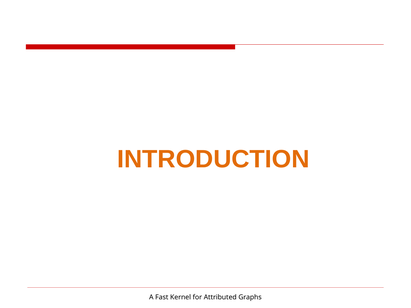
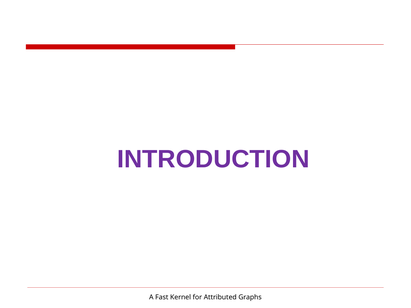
INTRODUCTION colour: orange -> purple
